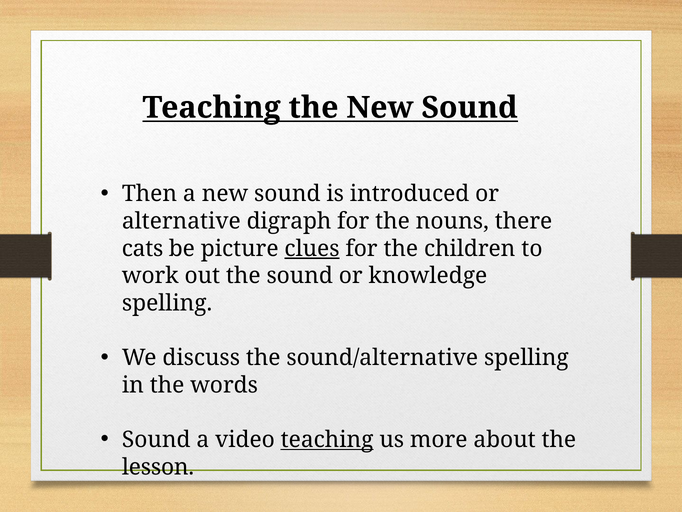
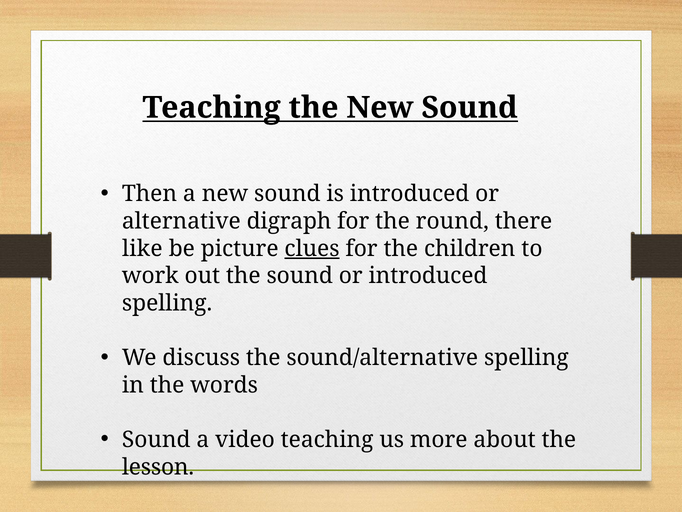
nouns: nouns -> round
cats: cats -> like
or knowledge: knowledge -> introduced
teaching at (327, 439) underline: present -> none
